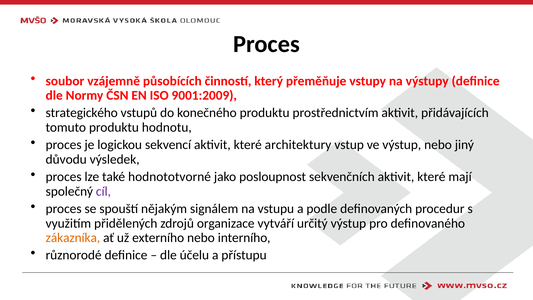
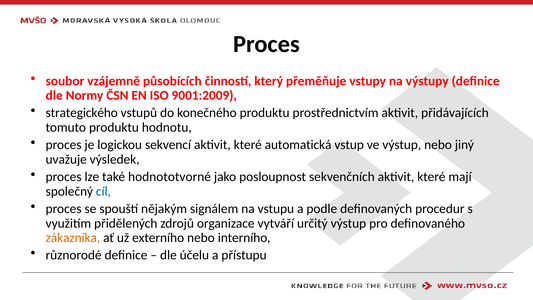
architektury: architektury -> automatická
důvodu: důvodu -> uvažuje
cíl colour: purple -> blue
